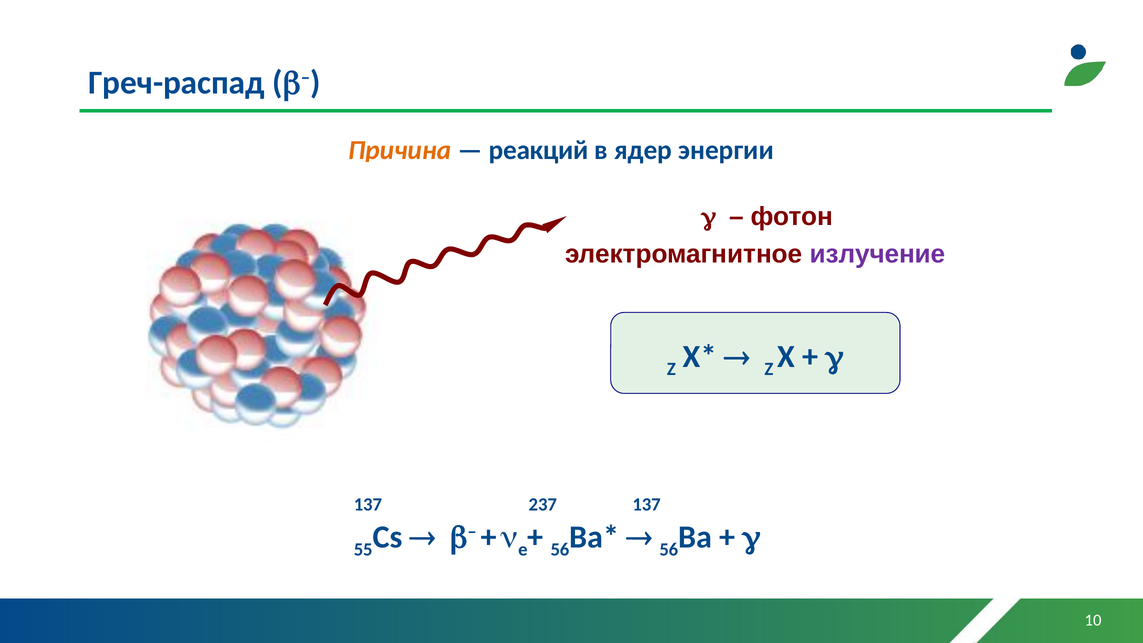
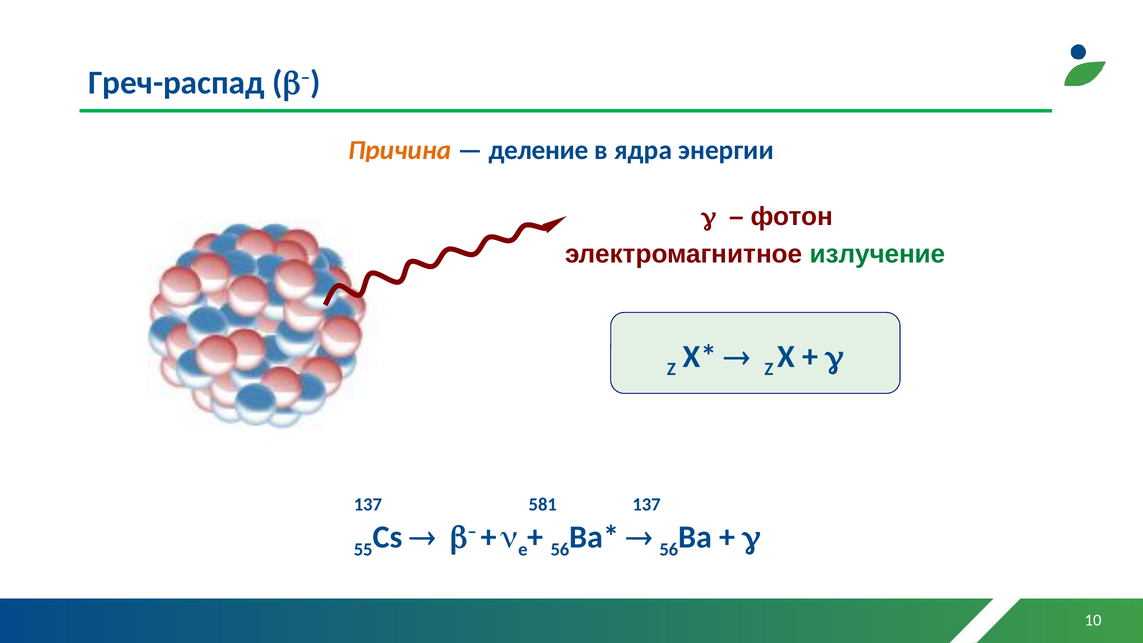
реакций: реакций -> деление
ядер: ядер -> ядра
излучение colour: purple -> green
237: 237 -> 581
